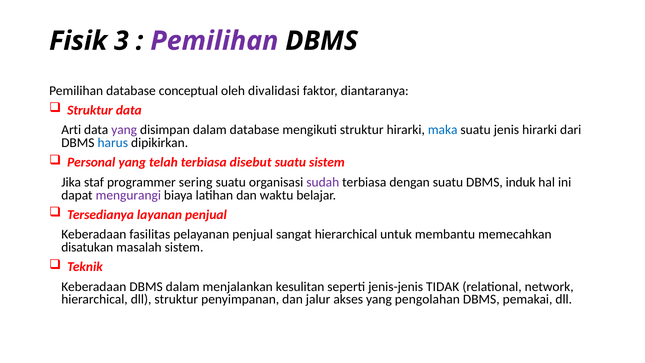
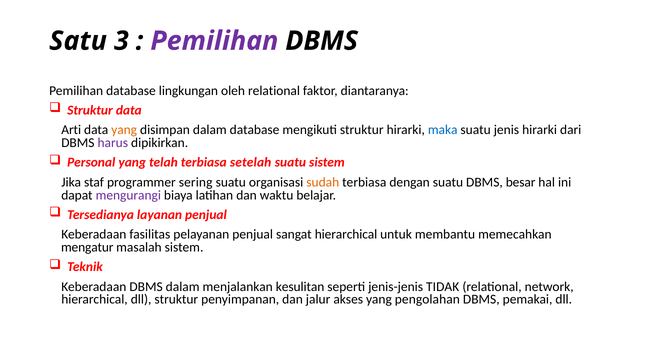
Fisik: Fisik -> Satu
conceptual: conceptual -> lingkungan
oleh divalidasi: divalidasi -> relational
yang at (124, 130) colour: purple -> orange
harus colour: blue -> purple
disebut: disebut -> setelah
sudah colour: purple -> orange
induk: induk -> besar
disatukan: disatukan -> mengatur
